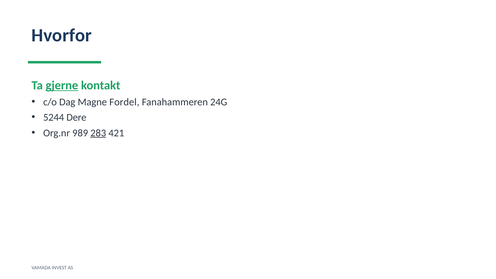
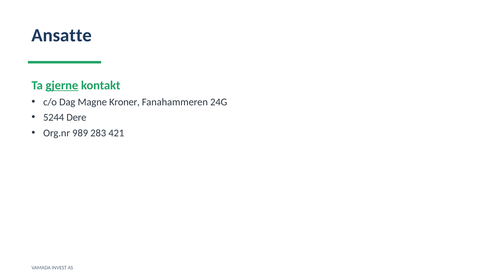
Hvorfor: Hvorfor -> Ansatte
Fordel: Fordel -> Kroner
283 underline: present -> none
